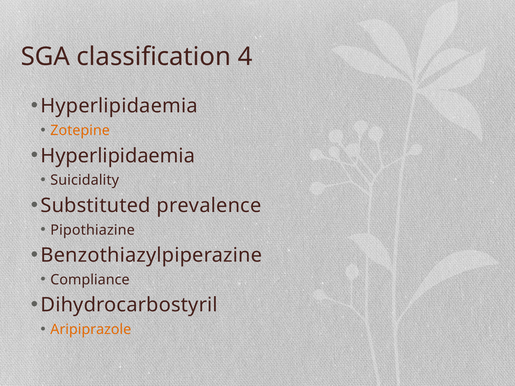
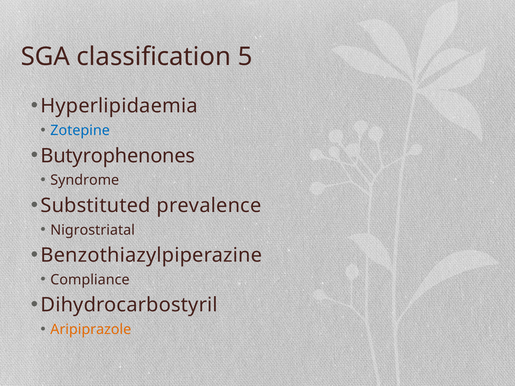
4: 4 -> 5
Zotepine colour: orange -> blue
Hyperlipidaemia at (118, 156): Hyperlipidaemia -> Butyrophenones
Suicidality: Suicidality -> Syndrome
Pipothiazine: Pipothiazine -> Nigrostriatal
